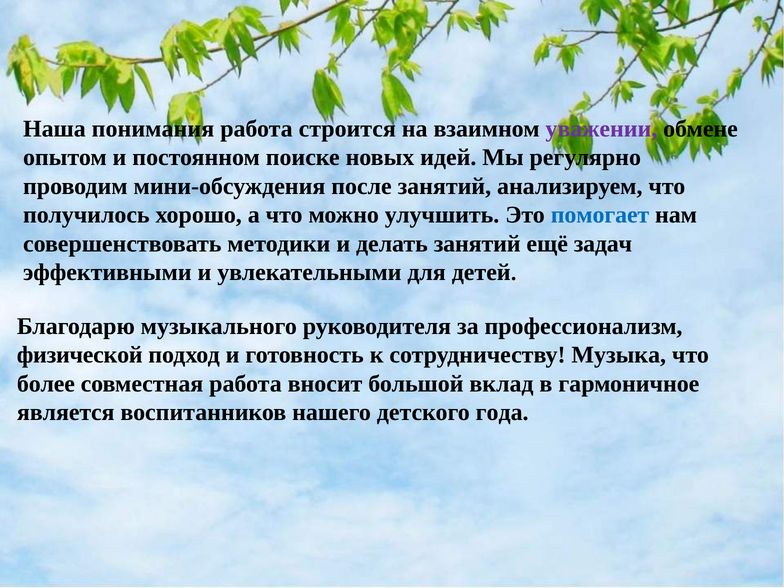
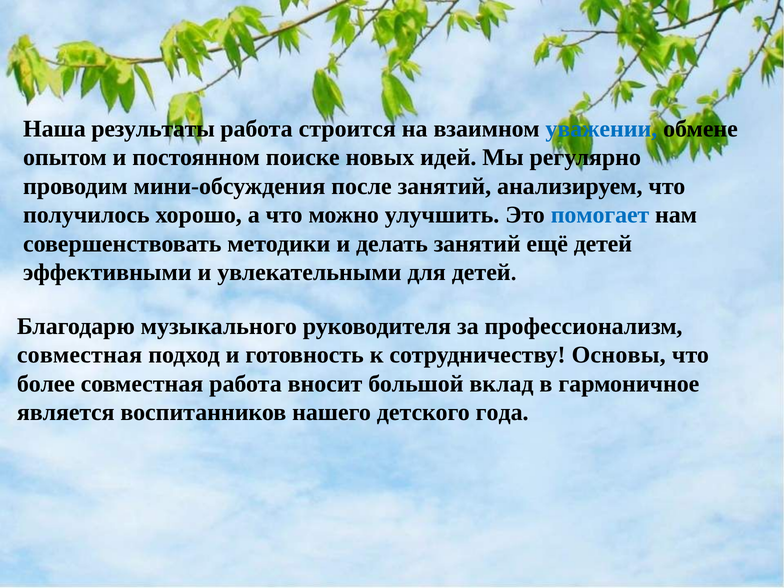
понимания: понимания -> результаты
уважении colour: purple -> blue
ещё задач: задач -> детей
физической at (80, 355): физической -> совместная
Музыка: Музыка -> Основы
